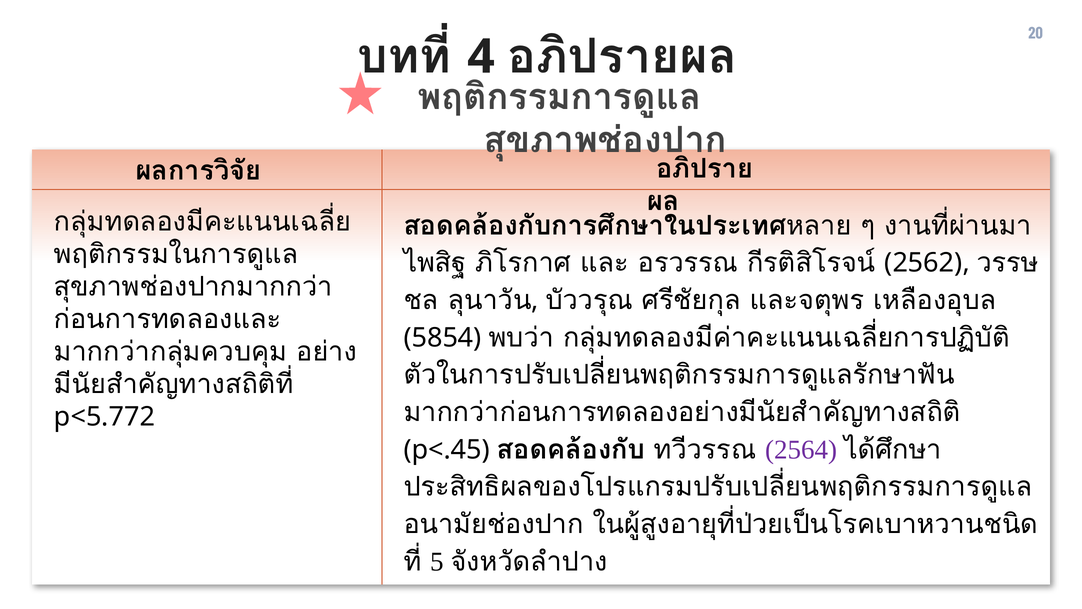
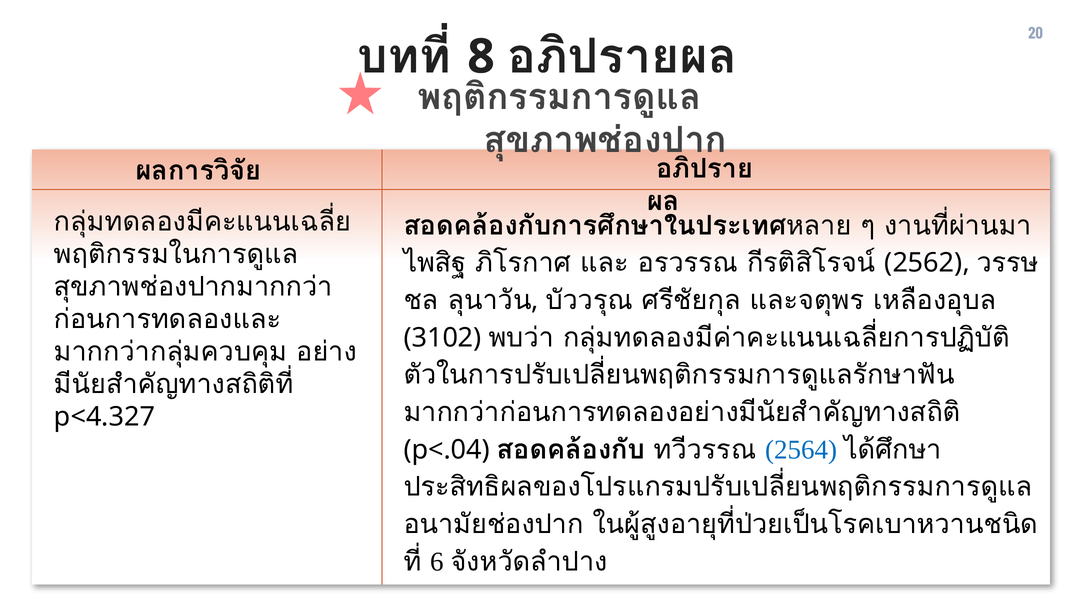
4: 4 -> 8
5854: 5854 -> 3102
p<5.772: p<5.772 -> p<4.327
p<.45: p<.45 -> p<.04
2564 colour: purple -> blue
5: 5 -> 6
